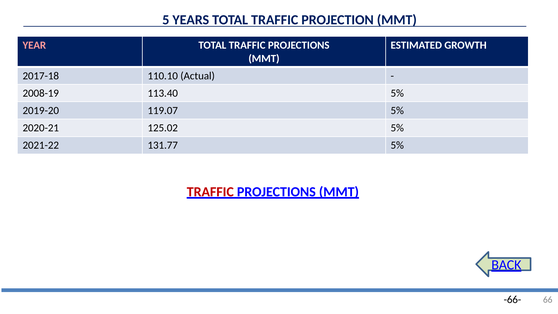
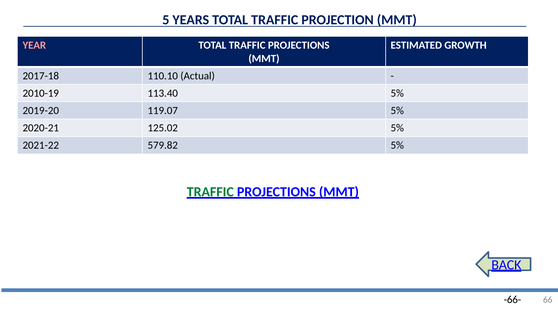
2008-19: 2008-19 -> 2010-19
131.77: 131.77 -> 579.82
TRAFFIC at (210, 192) colour: red -> green
